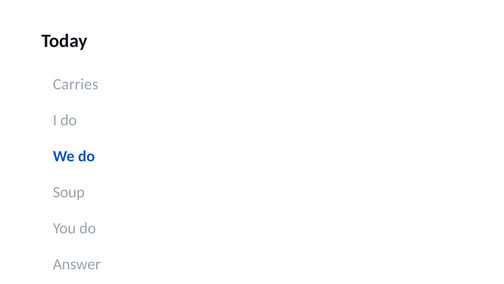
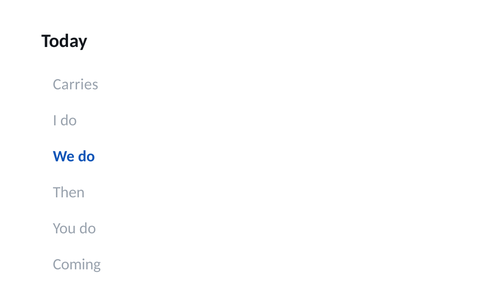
Soup: Soup -> Then
Answer: Answer -> Coming
